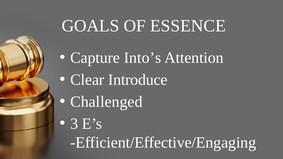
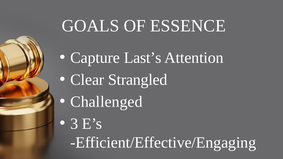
Into’s: Into’s -> Last’s
Introduce: Introduce -> Strangled
